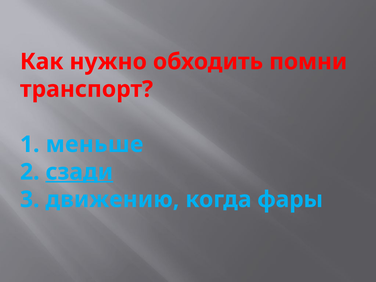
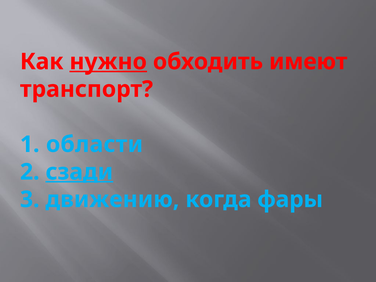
нужно underline: none -> present
помни: помни -> имеют
меньше: меньше -> области
